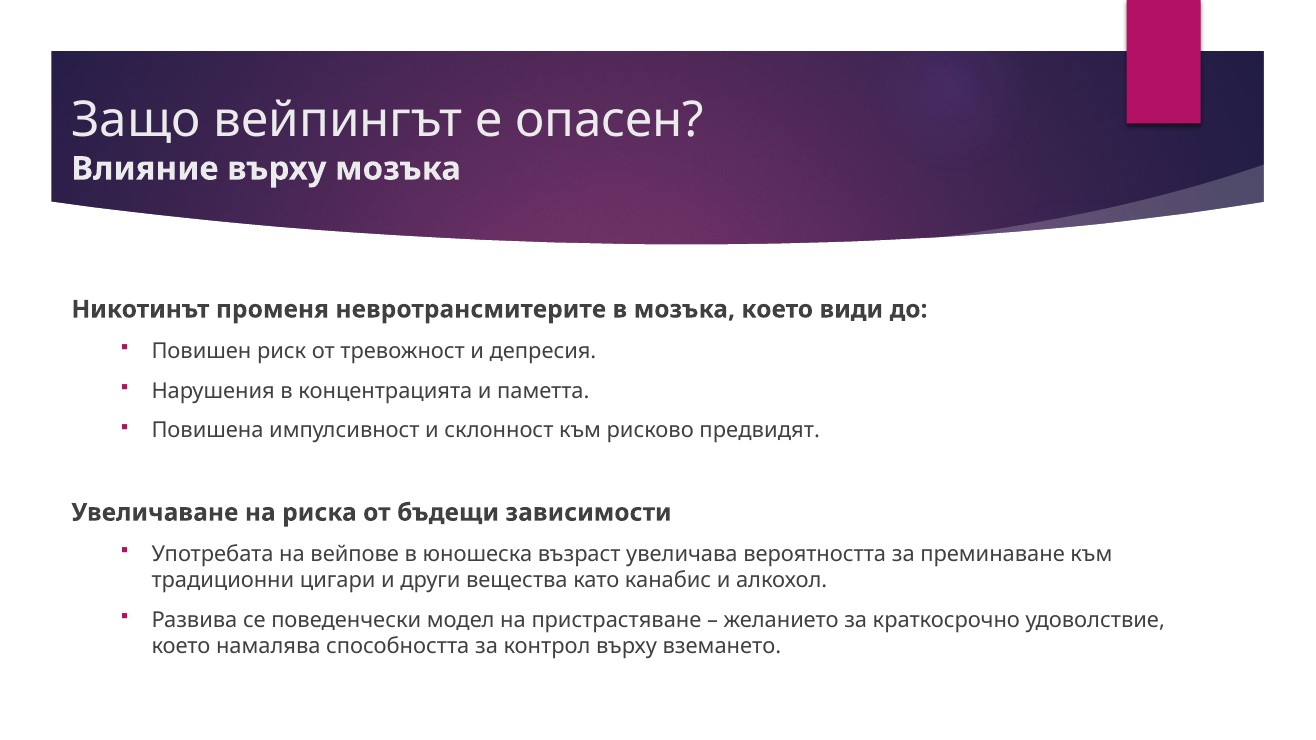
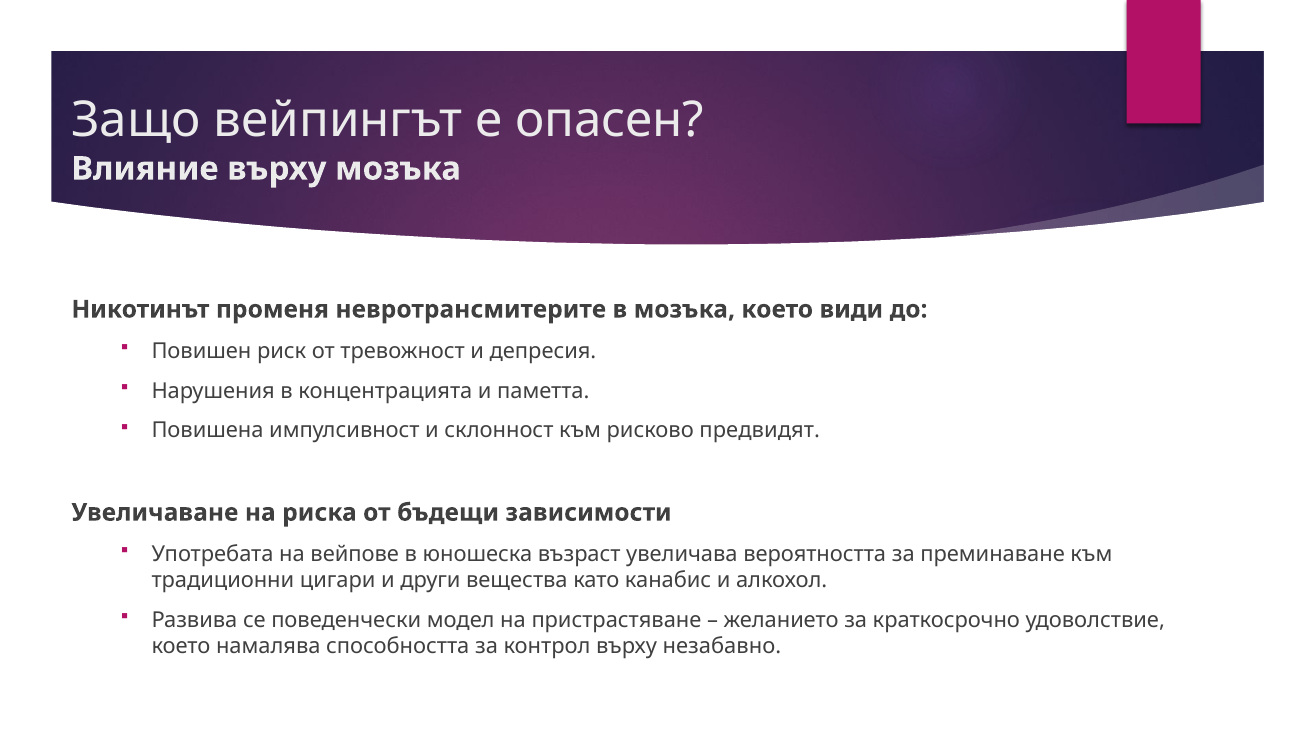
вземането: вземането -> незабавно
